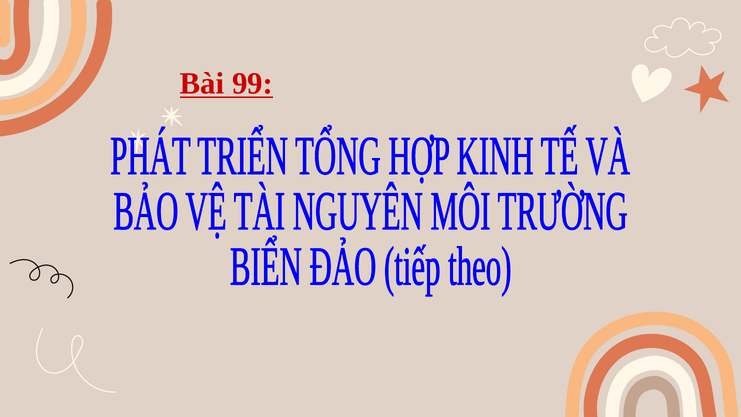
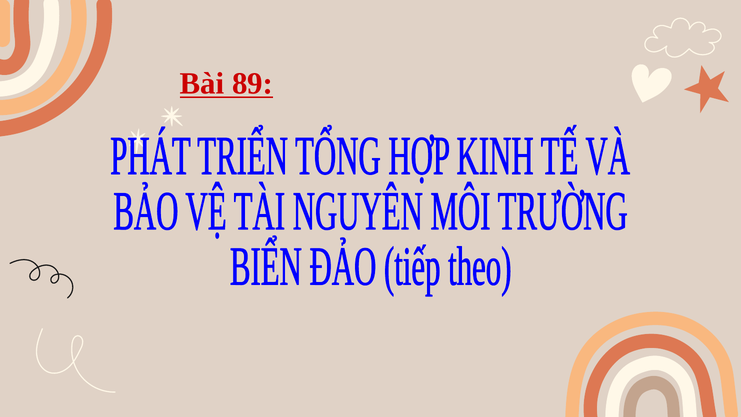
99: 99 -> 89
